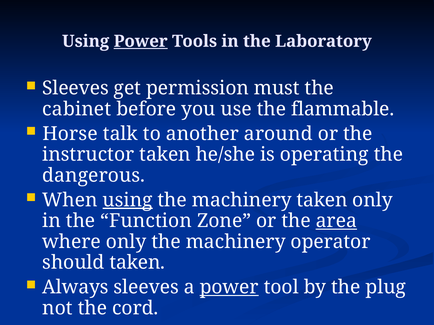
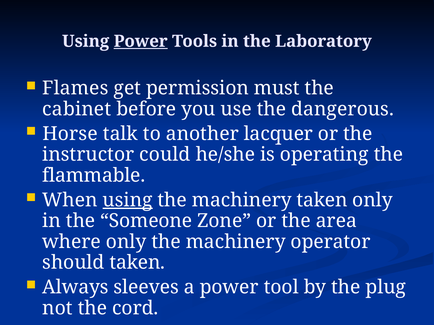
Sleeves at (76, 88): Sleeves -> Flames
flammable: flammable -> dangerous
around: around -> lacquer
instructor taken: taken -> could
dangerous: dangerous -> flammable
Function: Function -> Someone
area underline: present -> none
power at (229, 288) underline: present -> none
